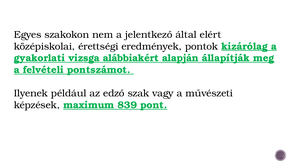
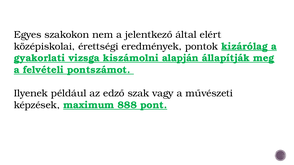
alábbiakért: alábbiakért -> kiszámolni
839: 839 -> 888
